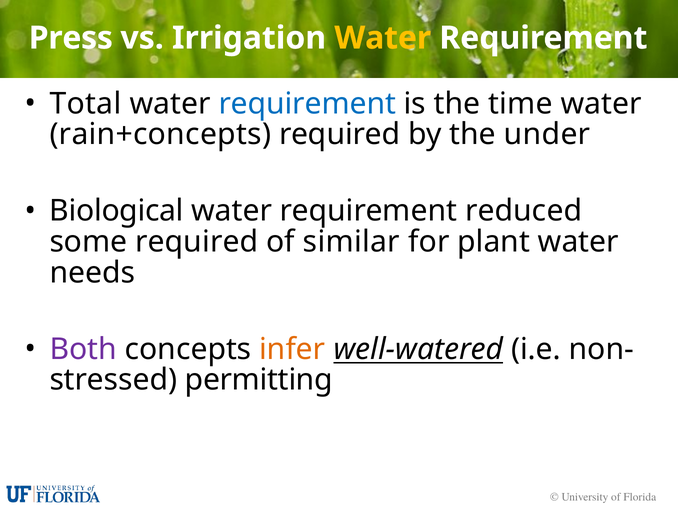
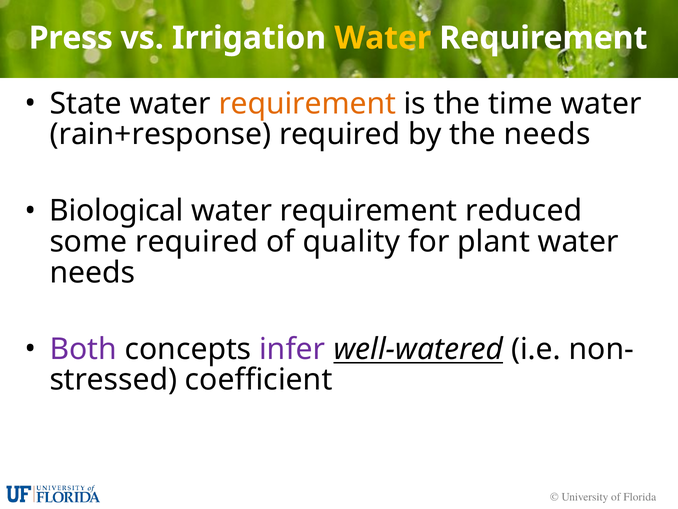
Total: Total -> State
requirement at (307, 104) colour: blue -> orange
rain+concepts: rain+concepts -> rain+response
the under: under -> needs
similar: similar -> quality
infer colour: orange -> purple
permitting: permitting -> coefficient
